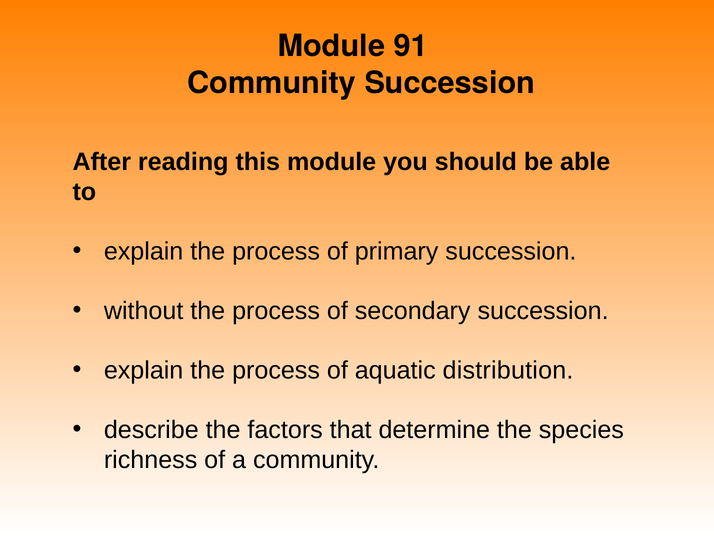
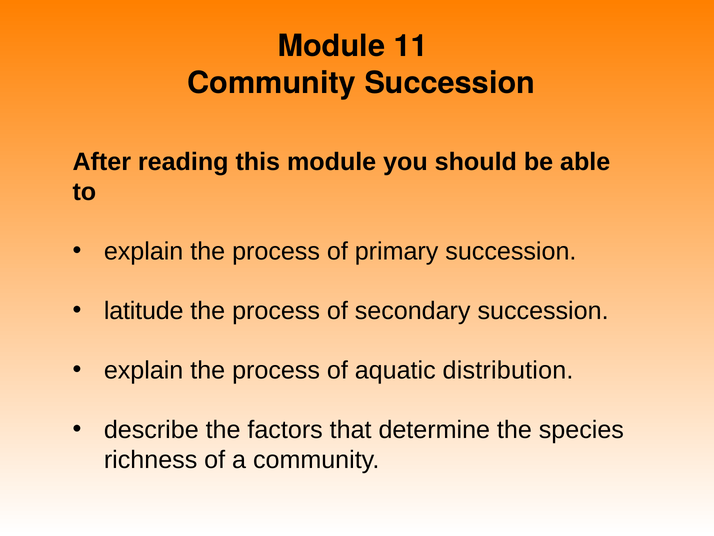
91: 91 -> 11
without: without -> latitude
